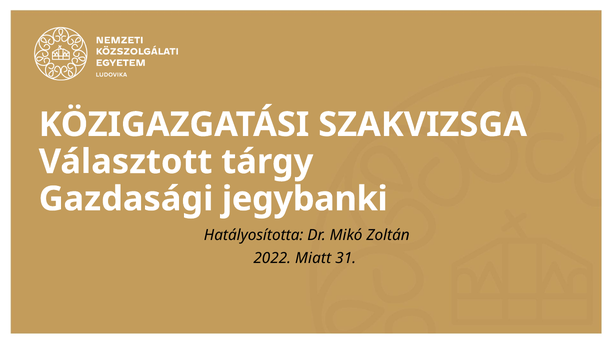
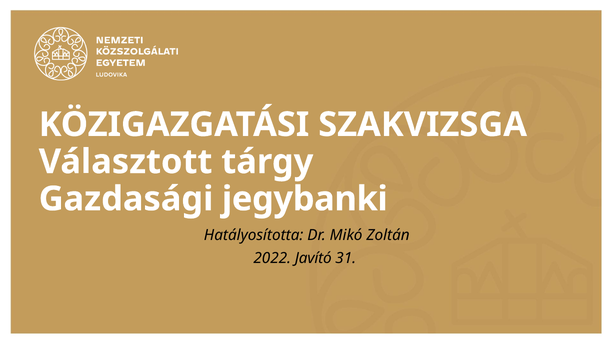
Miatt: Miatt -> Javító
